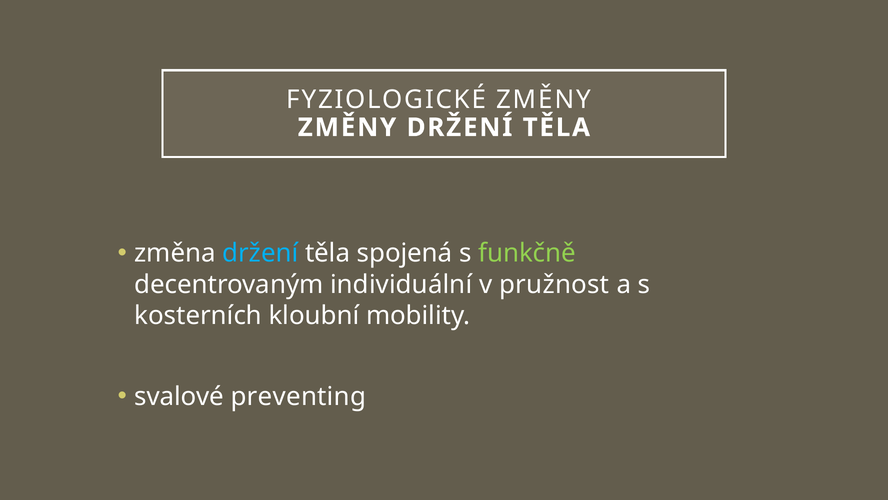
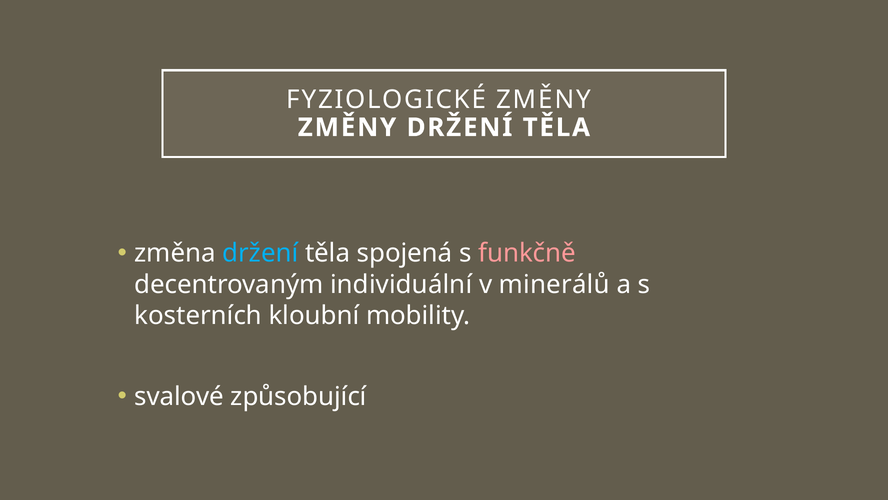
funkčně colour: light green -> pink
pružnost: pružnost -> minerálů
preventing: preventing -> způsobující
